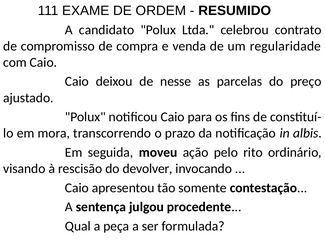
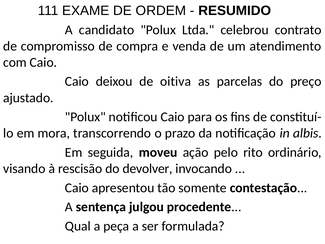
regularidade: regularidade -> atendimento
nesse: nesse -> oitiva
